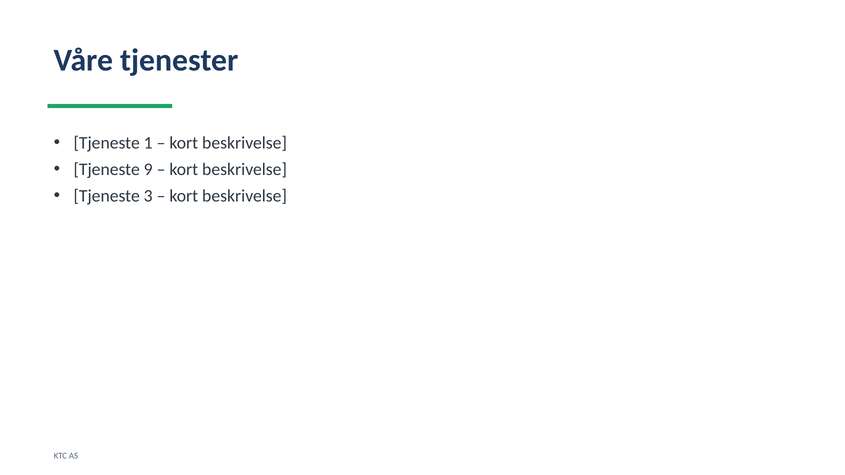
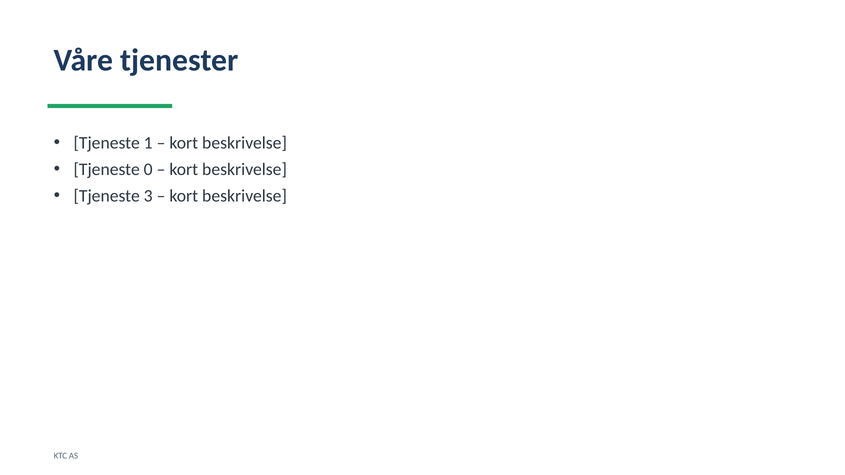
9: 9 -> 0
